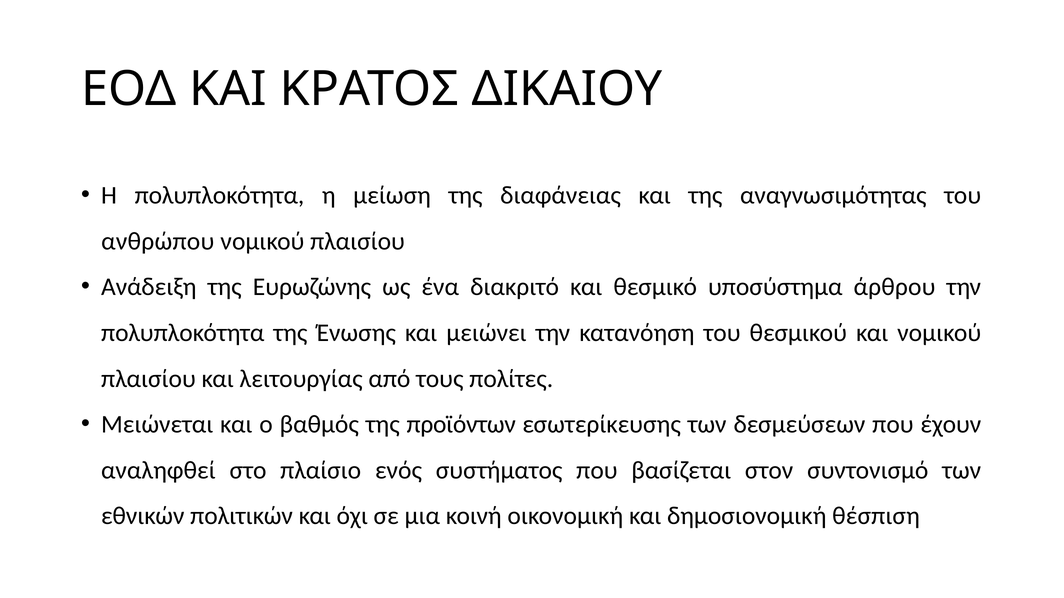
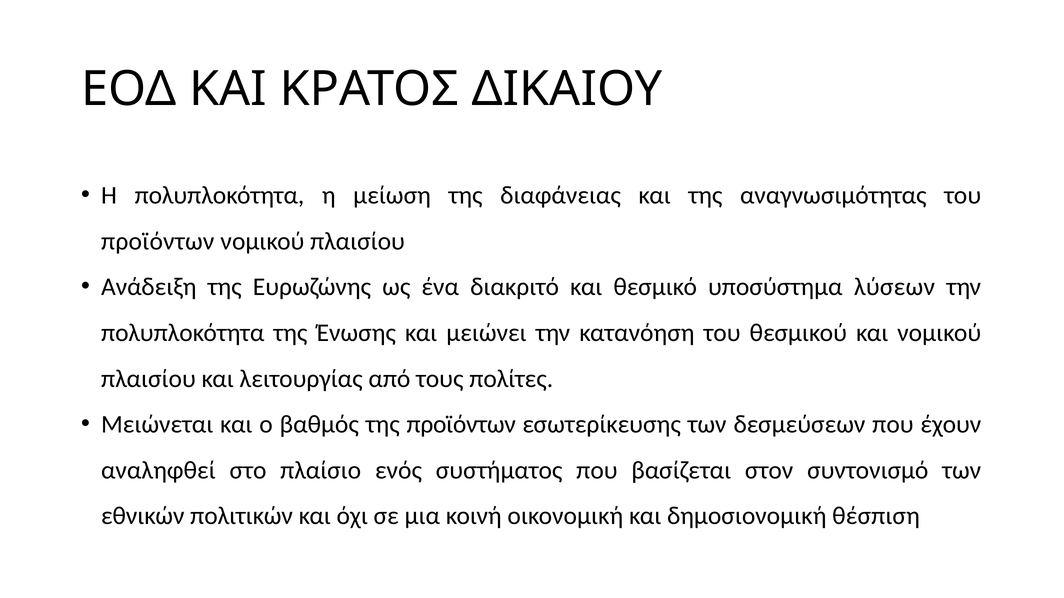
ανθρώπου at (158, 241): ανθρώπου -> προϊόντων
άρθρου: άρθρου -> λύσεων
